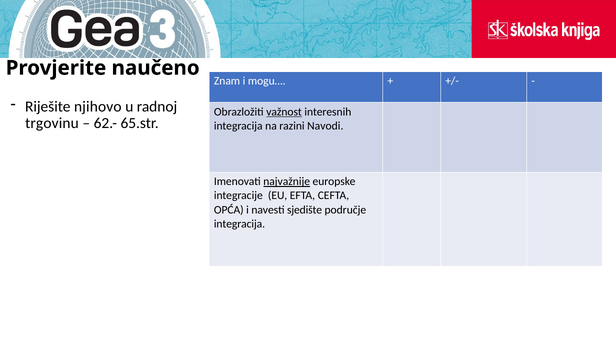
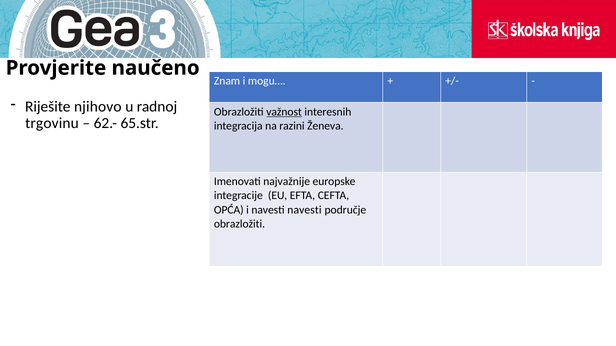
Navodi: Navodi -> Ženeva
najvažnije underline: present -> none
navesti sjedište: sjedište -> navesti
integracija at (239, 224): integracija -> obrazložiti
